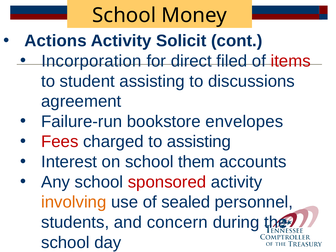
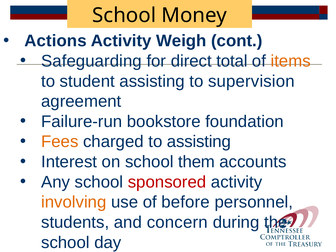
Solicit: Solicit -> Weigh
Incorporation: Incorporation -> Safeguarding
filed: filed -> total
items colour: red -> orange
discussions: discussions -> supervision
envelopes: envelopes -> foundation
Fees colour: red -> orange
sealed: sealed -> before
